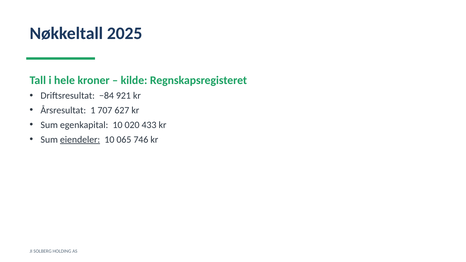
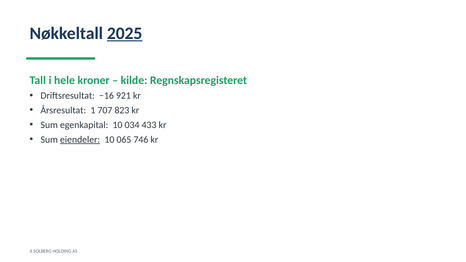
2025 underline: none -> present
−84: −84 -> −16
627: 627 -> 823
020: 020 -> 034
